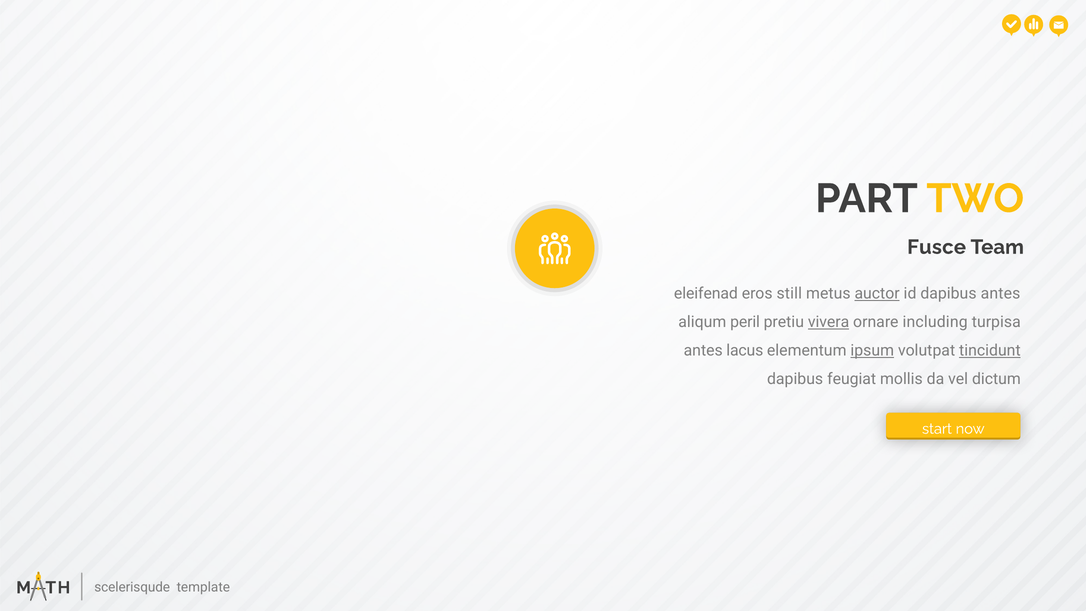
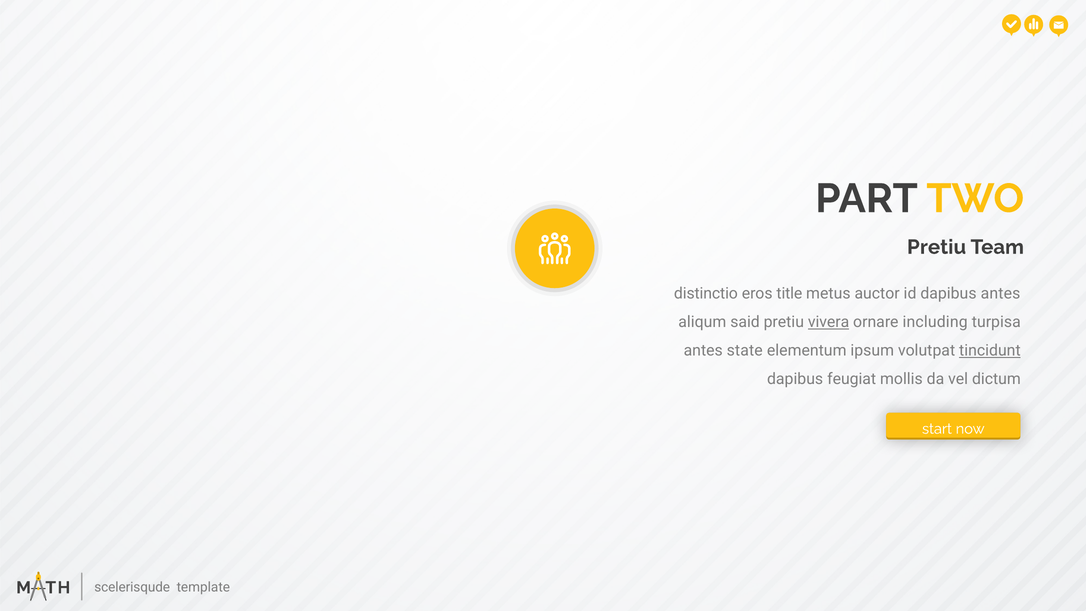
Fusce at (937, 247): Fusce -> Pretiu
eleifenad: eleifenad -> distinctio
still: still -> title
auctor underline: present -> none
peril: peril -> said
lacus: lacus -> state
ipsum underline: present -> none
